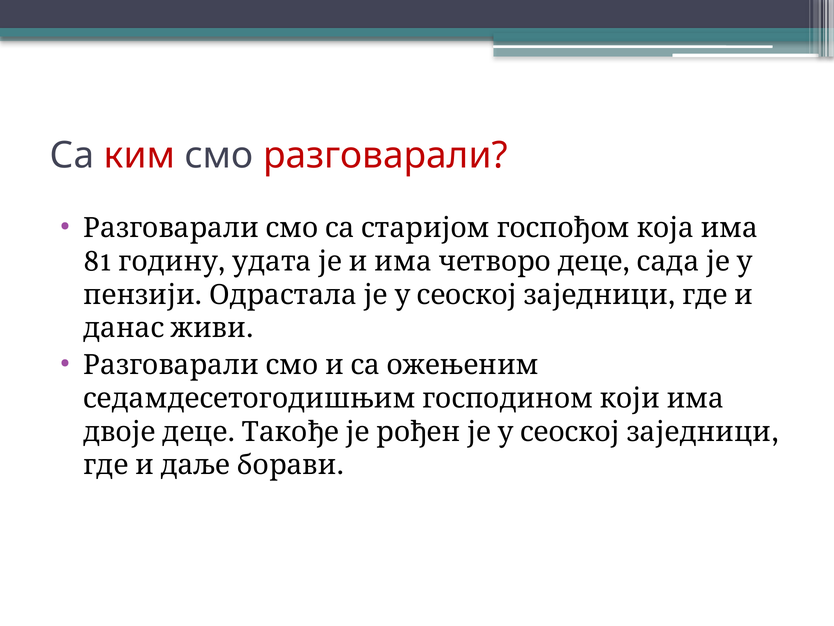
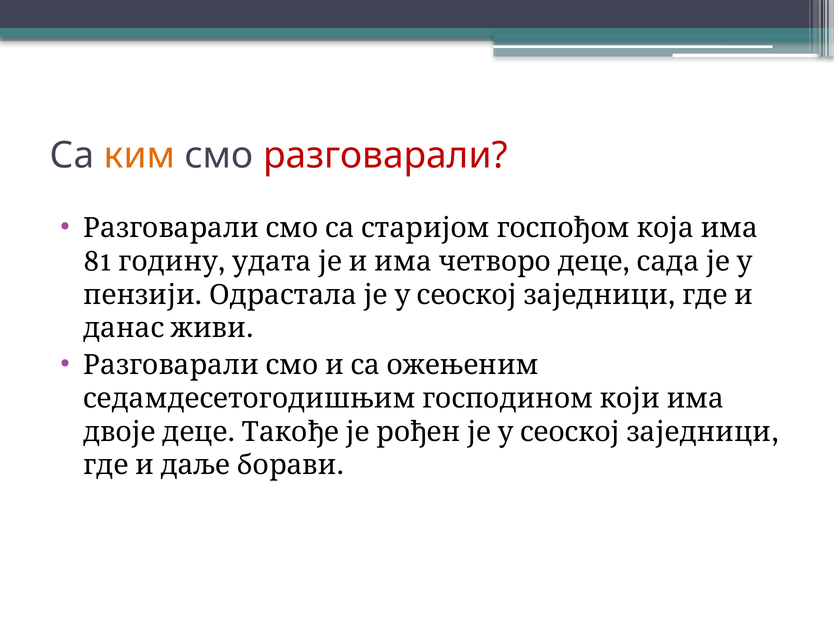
ким colour: red -> orange
